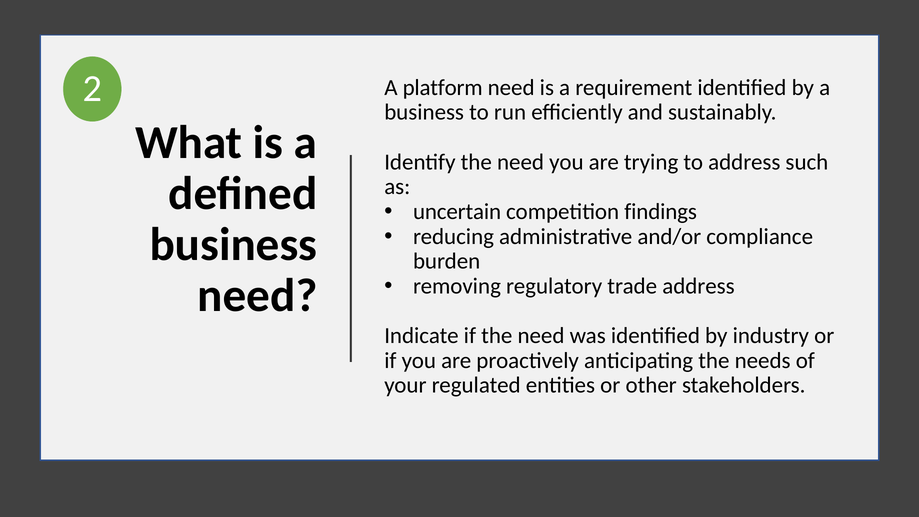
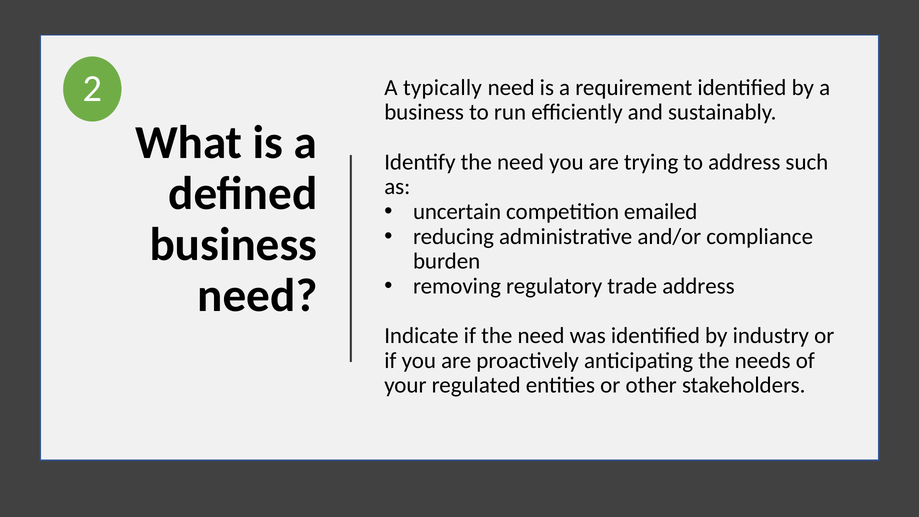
platform: platform -> typically
findings: findings -> emailed
